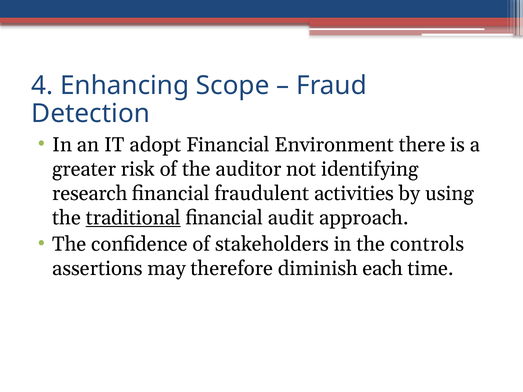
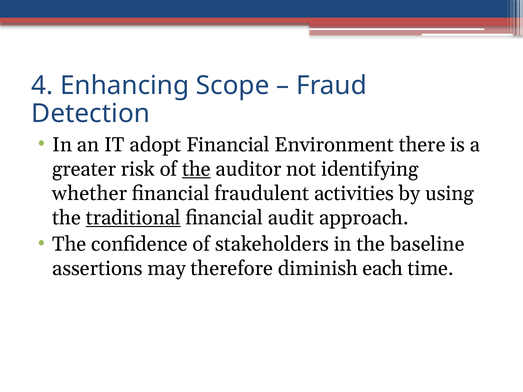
the at (196, 169) underline: none -> present
research: research -> whether
controls: controls -> baseline
